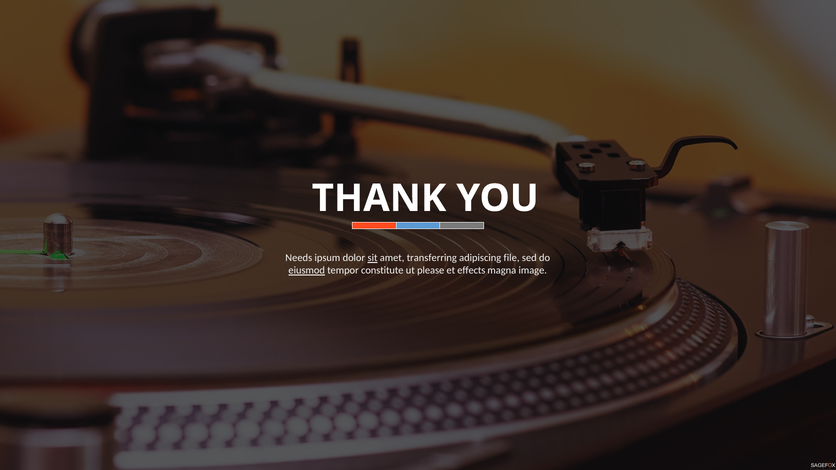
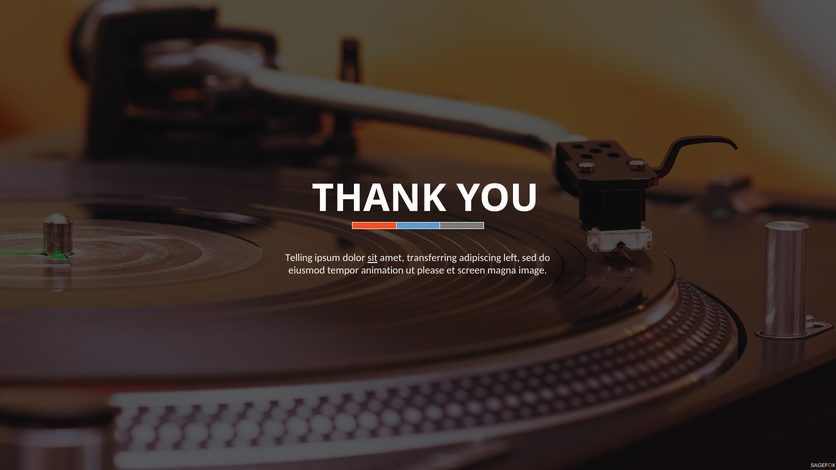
Needs: Needs -> Telling
file: file -> left
eiusmod underline: present -> none
constitute: constitute -> animation
effects: effects -> screen
